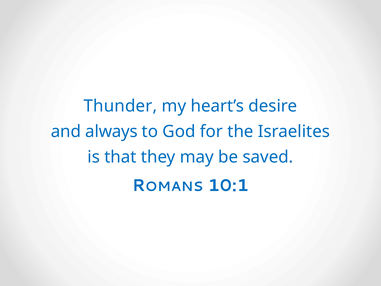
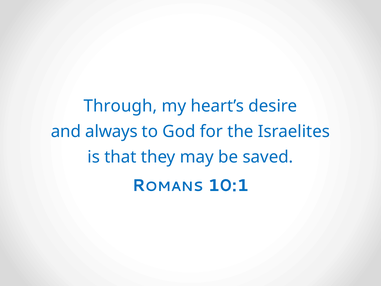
Thunder: Thunder -> Through
